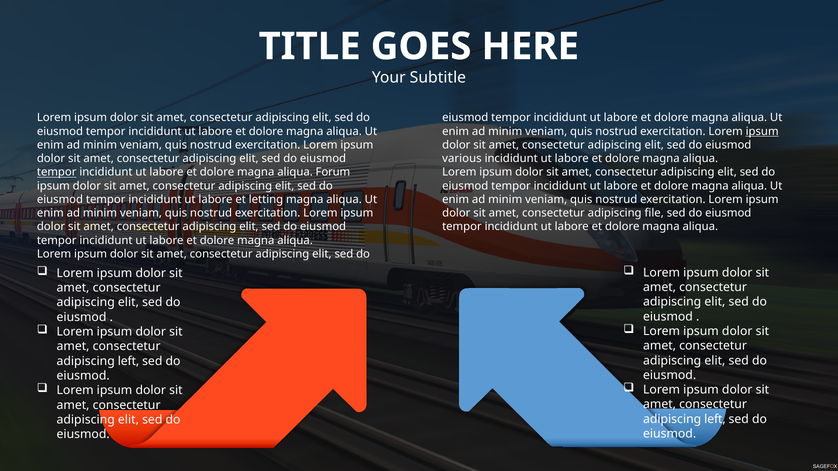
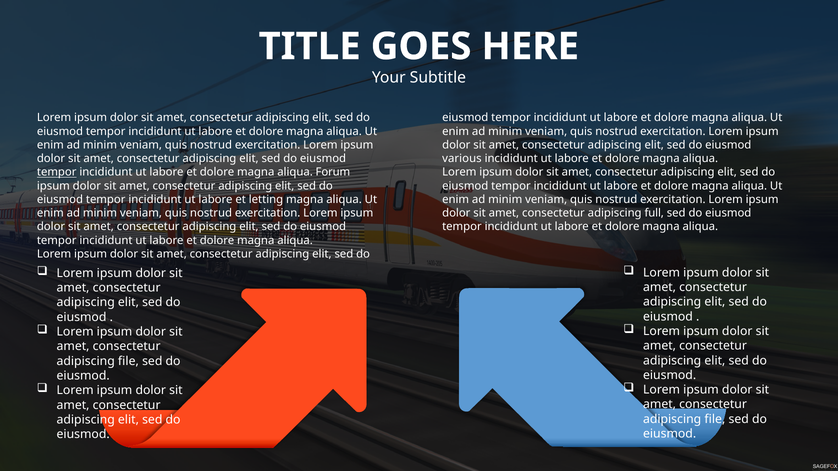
ipsum at (762, 131) underline: present -> none
file: file -> full
left at (129, 361): left -> file
left at (715, 419): left -> file
